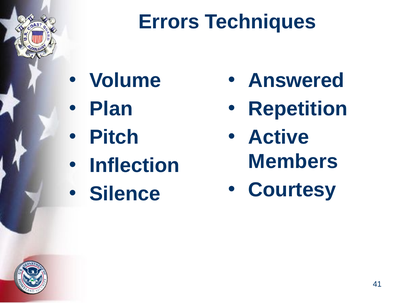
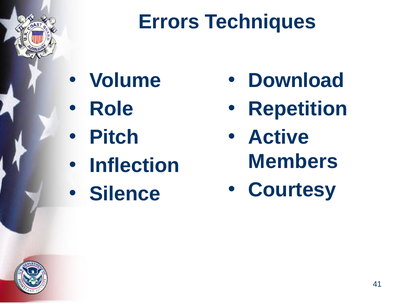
Answered: Answered -> Download
Plan: Plan -> Role
